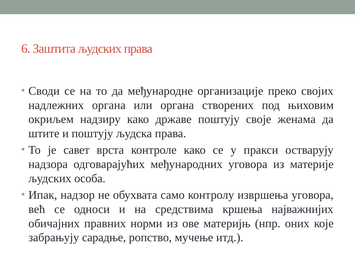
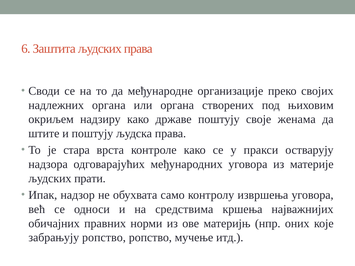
савет: савет -> стара
особа: особа -> прати
забрањују сарадње: сарадње -> ропство
